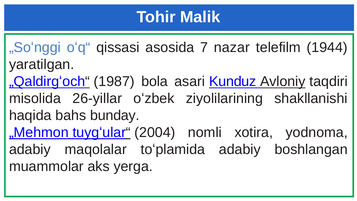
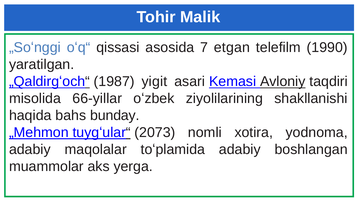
nazar: nazar -> etgan
1944: 1944 -> 1990
bola: bola -> yigit
Kunduz: Kunduz -> Kemasi
26-yillar: 26-yillar -> 66-yillar
2004: 2004 -> 2073
